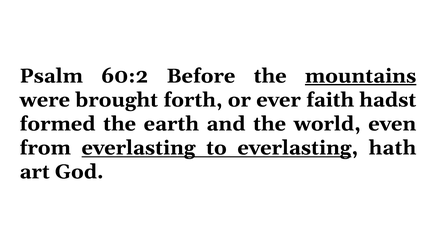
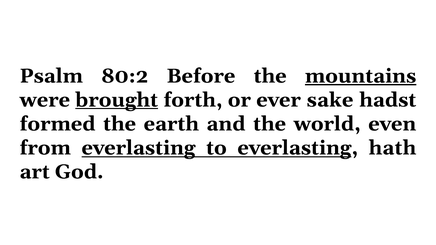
60:2: 60:2 -> 80:2
brought underline: none -> present
faith: faith -> sake
